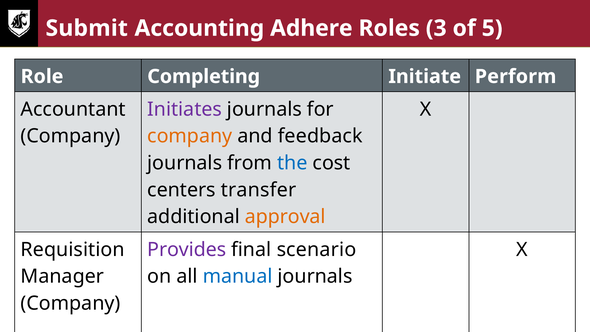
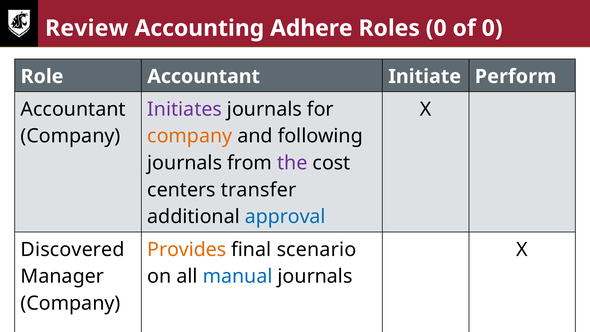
Submit: Submit -> Review
Roles 3: 3 -> 0
of 5: 5 -> 0
Role Completing: Completing -> Accountant
feedback: feedback -> following
the colour: blue -> purple
approval colour: orange -> blue
Requisition: Requisition -> Discovered
Provides colour: purple -> orange
